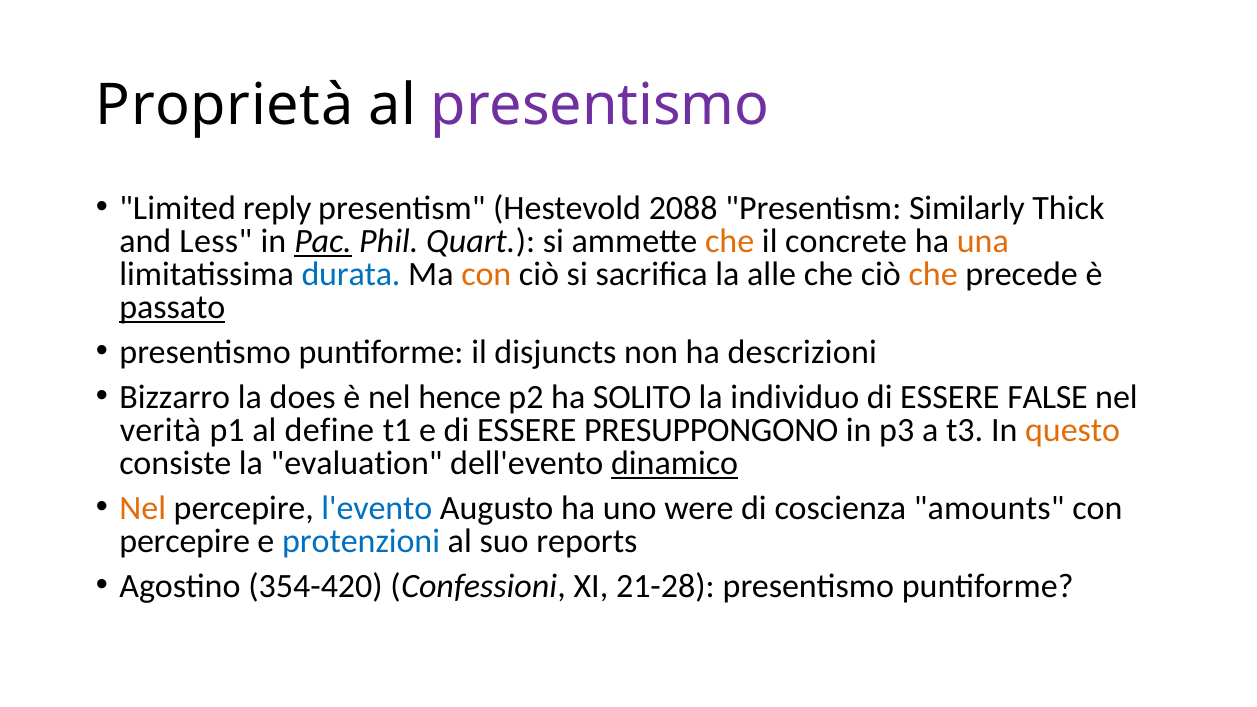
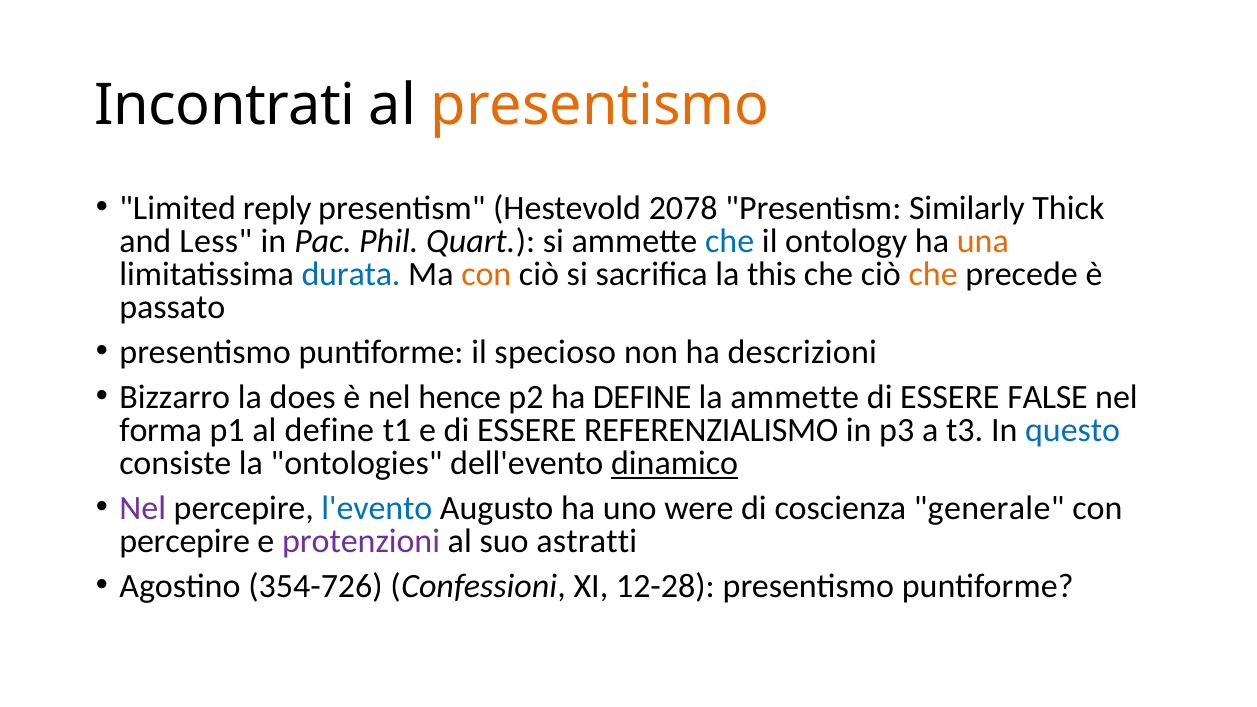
Proprietà: Proprietà -> Incontrati
presentismo at (600, 106) colour: purple -> orange
2088: 2088 -> 2078
Pac underline: present -> none
che at (730, 241) colour: orange -> blue
concrete: concrete -> ontology
alle: alle -> this
passato underline: present -> none
disjuncts: disjuncts -> specioso
ha SOLITO: SOLITO -> DEFINE
la individuo: individuo -> ammette
verità: verità -> forma
PRESUPPONGONO: PRESUPPONGONO -> REFERENZIALISMO
questo colour: orange -> blue
evaluation: evaluation -> ontologies
Nel at (143, 508) colour: orange -> purple
amounts: amounts -> generale
protenzioni colour: blue -> purple
reports: reports -> astratti
354-420: 354-420 -> 354-726
21-28: 21-28 -> 12-28
